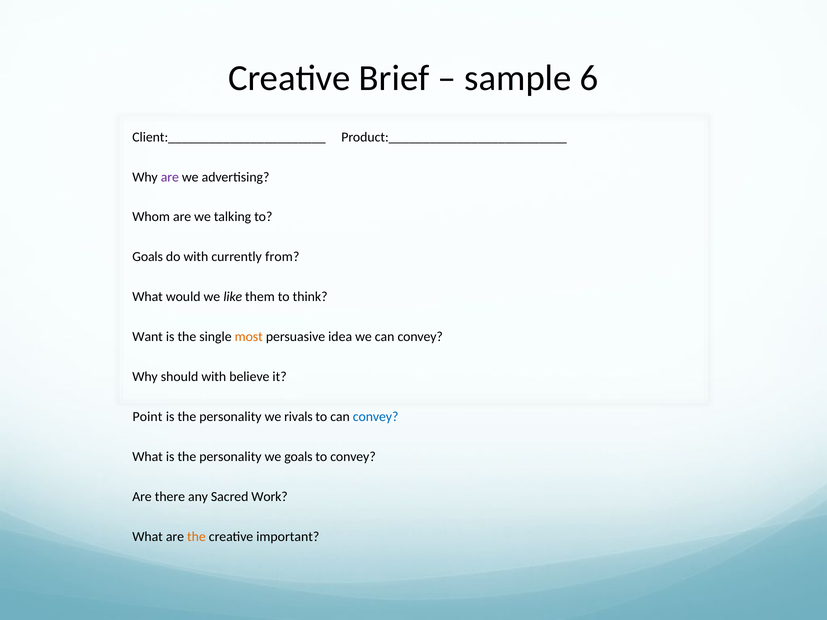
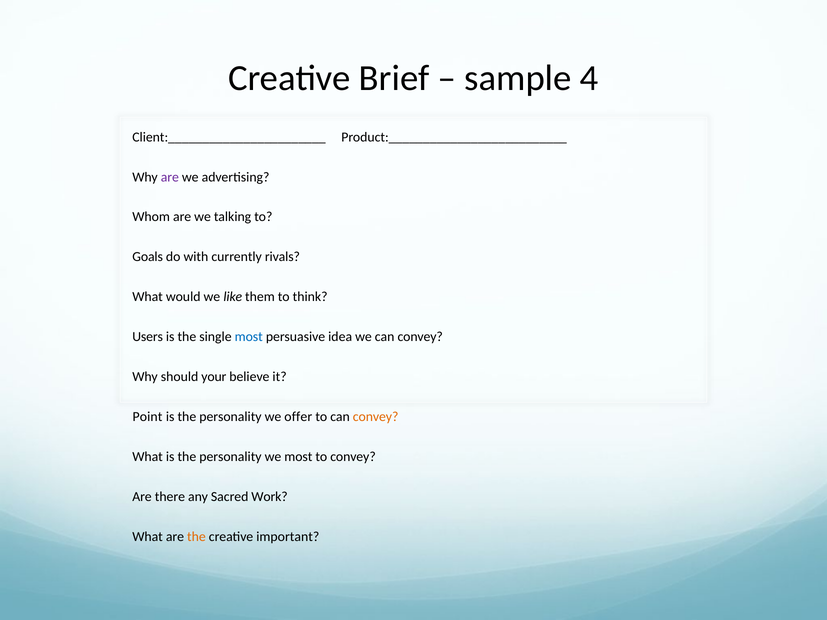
6: 6 -> 4
from: from -> rivals
Want: Want -> Users
most at (249, 337) colour: orange -> blue
should with: with -> your
rivals: rivals -> offer
convey at (376, 417) colour: blue -> orange
we goals: goals -> most
